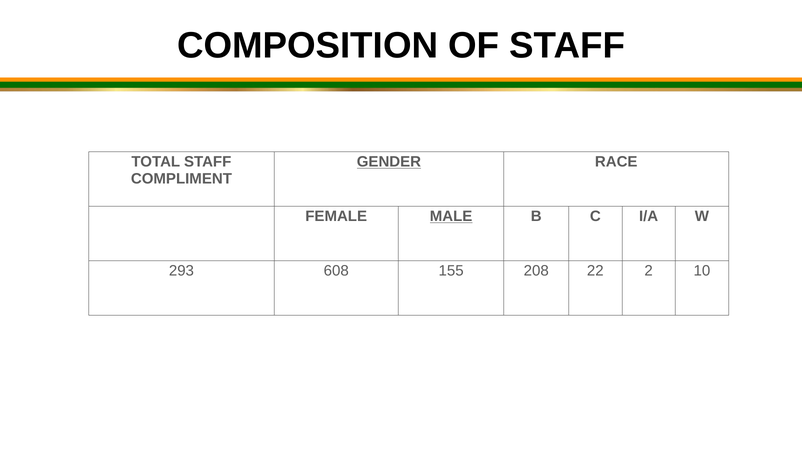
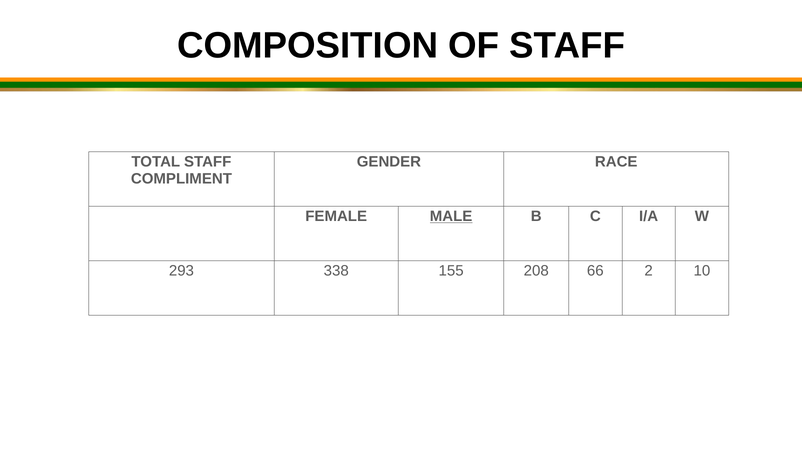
GENDER underline: present -> none
608: 608 -> 338
22: 22 -> 66
